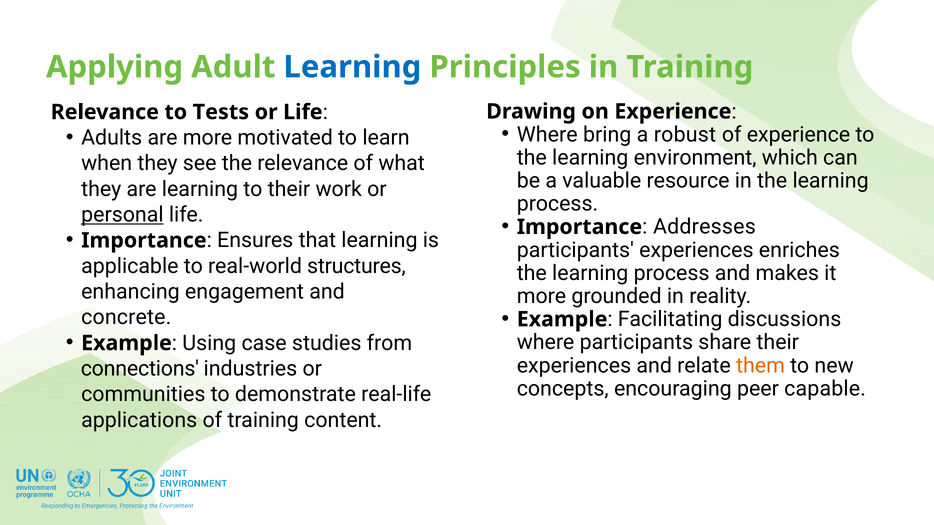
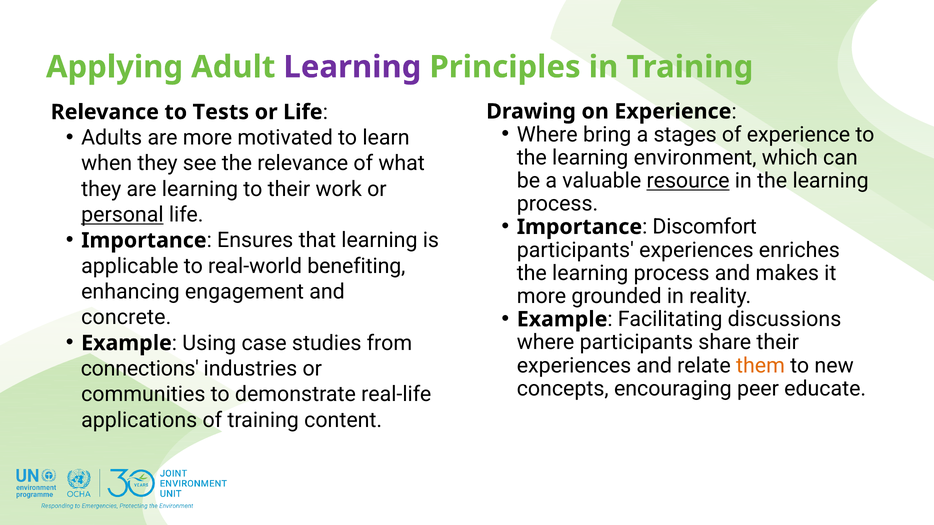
Learning at (352, 67) colour: blue -> purple
robust: robust -> stages
resource underline: none -> present
Addresses: Addresses -> Discomfort
structures: structures -> benefiting
capable: capable -> educate
